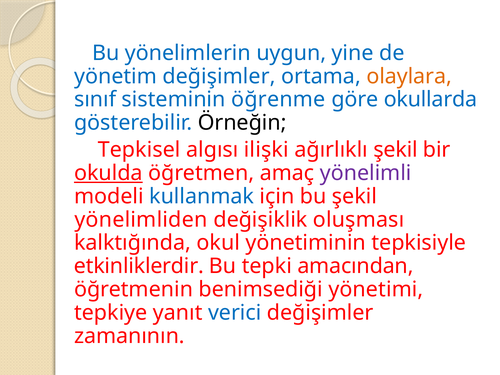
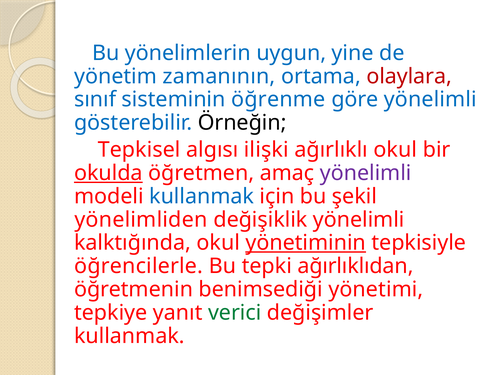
yönetim değişimler: değişimler -> zamanının
olaylara colour: orange -> red
göre okullarda: okullarda -> yönelimli
ağırlıklı şekil: şekil -> okul
değişiklik oluşması: oluşması -> yönelimli
yönetiminin underline: none -> present
etkinliklerdir: etkinliklerdir -> öğrencilerle
amacından: amacından -> ağırlıklıdan
verici colour: blue -> green
zamanının at (129, 336): zamanının -> kullanmak
